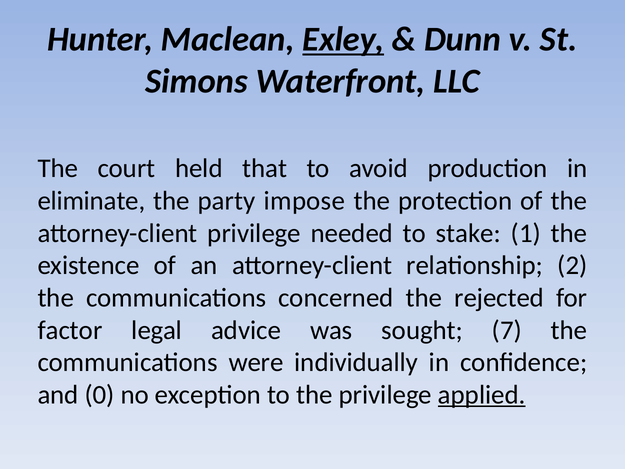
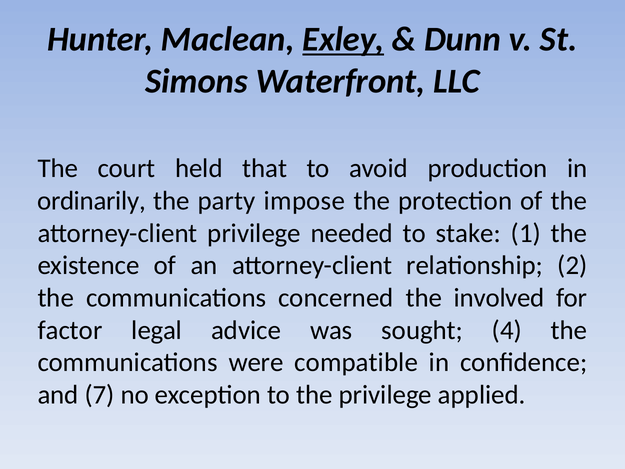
eliminate: eliminate -> ordinarily
rejected: rejected -> involved
7: 7 -> 4
individually: individually -> compatible
0: 0 -> 7
applied underline: present -> none
